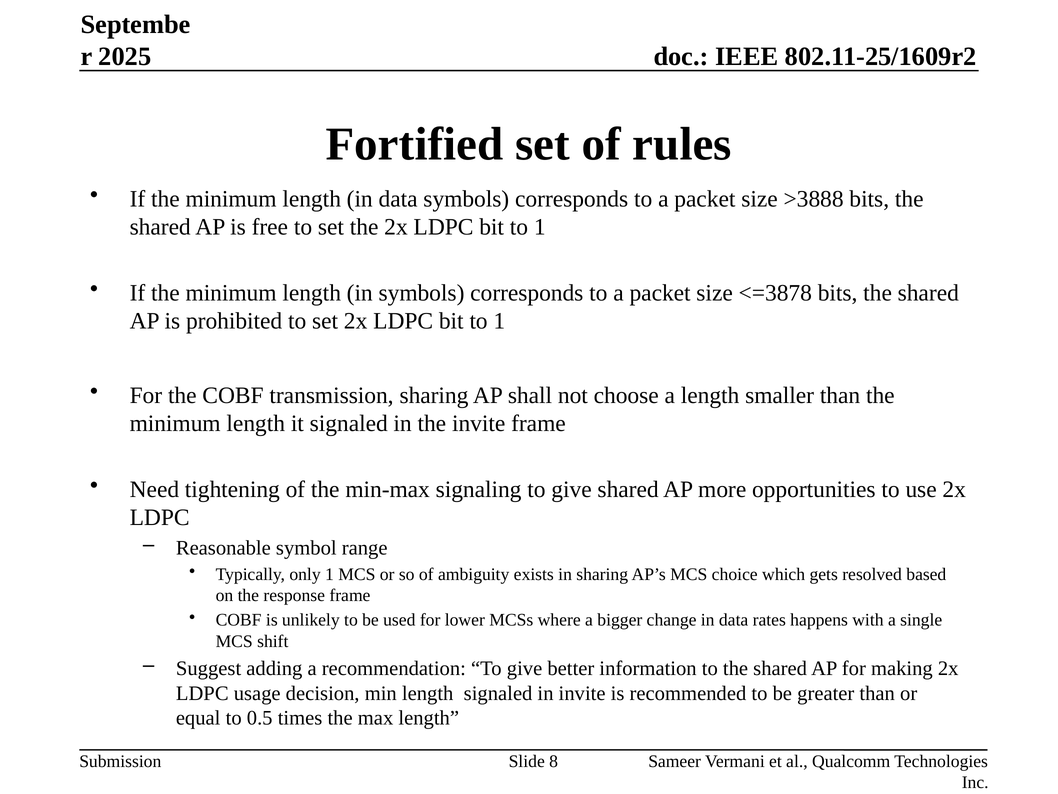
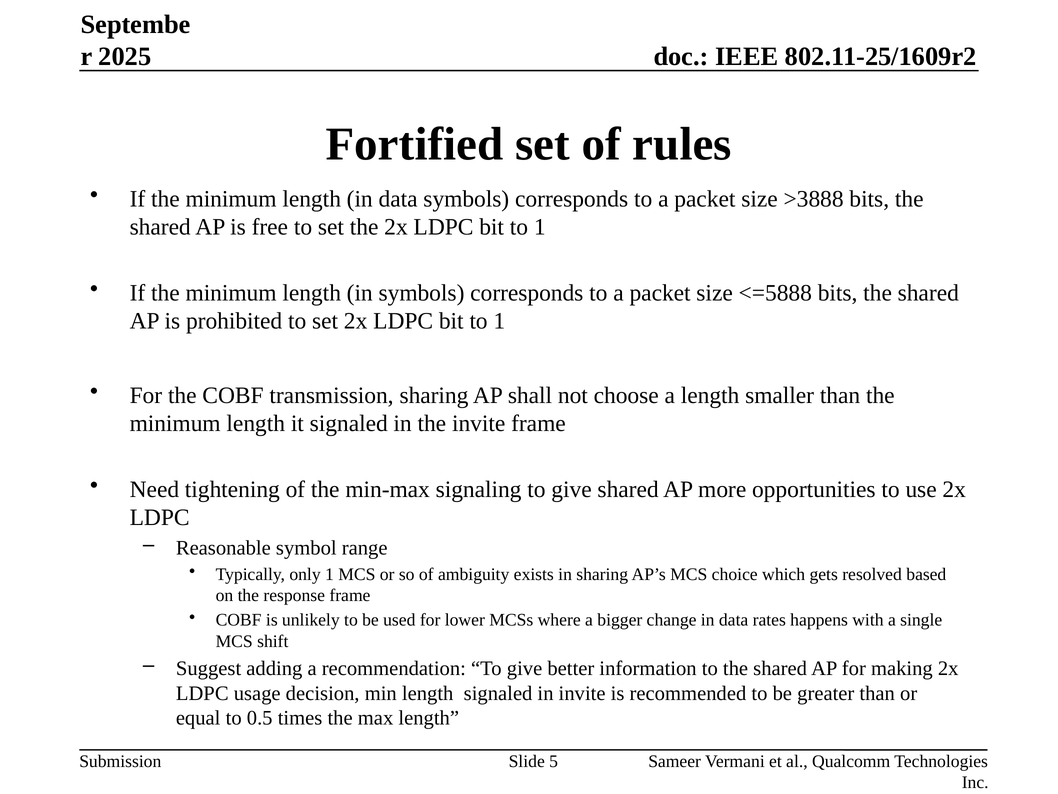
<=3878: <=3878 -> <=5888
8: 8 -> 5
